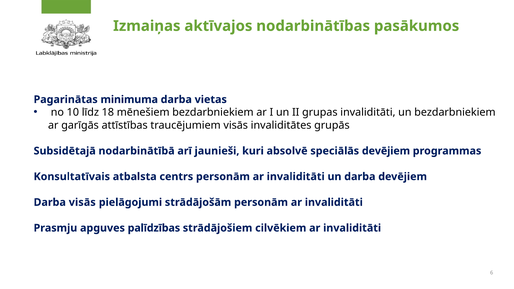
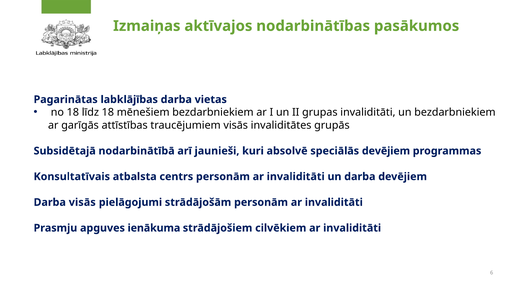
minimuma: minimuma -> labklājības
no 10: 10 -> 18
palīdzības: palīdzības -> ienākuma
